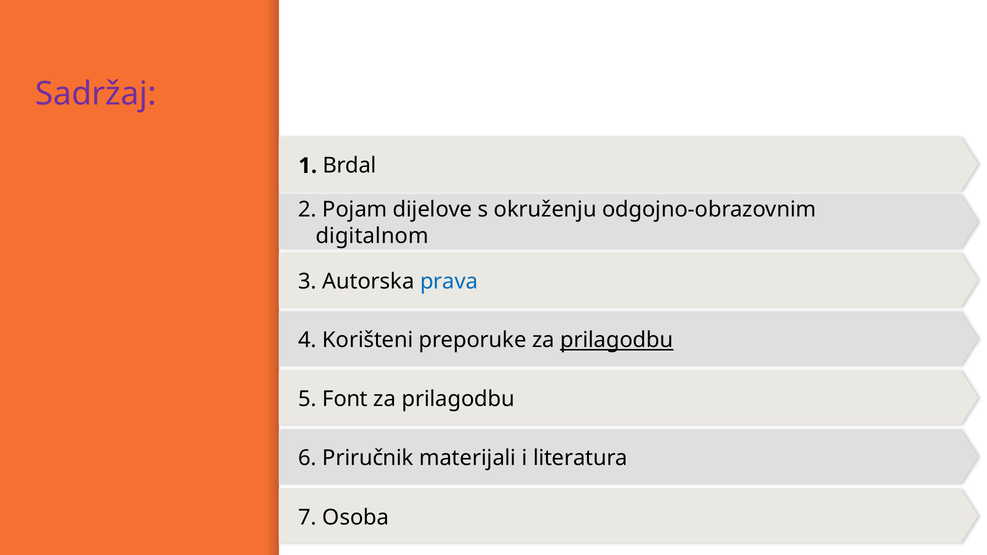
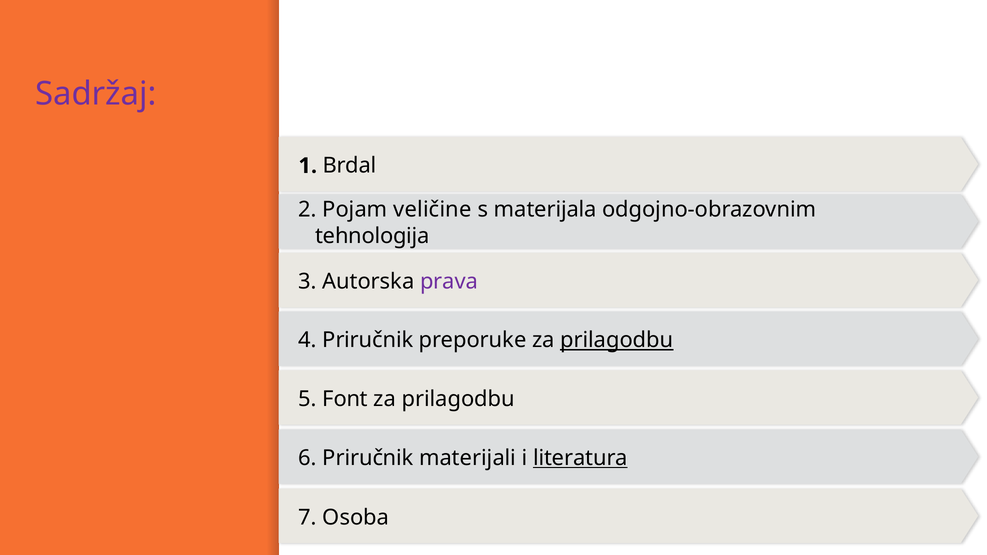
dijelove: dijelove -> veličine
okruženju: okruženju -> materijala
digitalnom: digitalnom -> tehnologija
prava colour: blue -> purple
4 Korišteni: Korišteni -> Priručnik
literatura underline: none -> present
